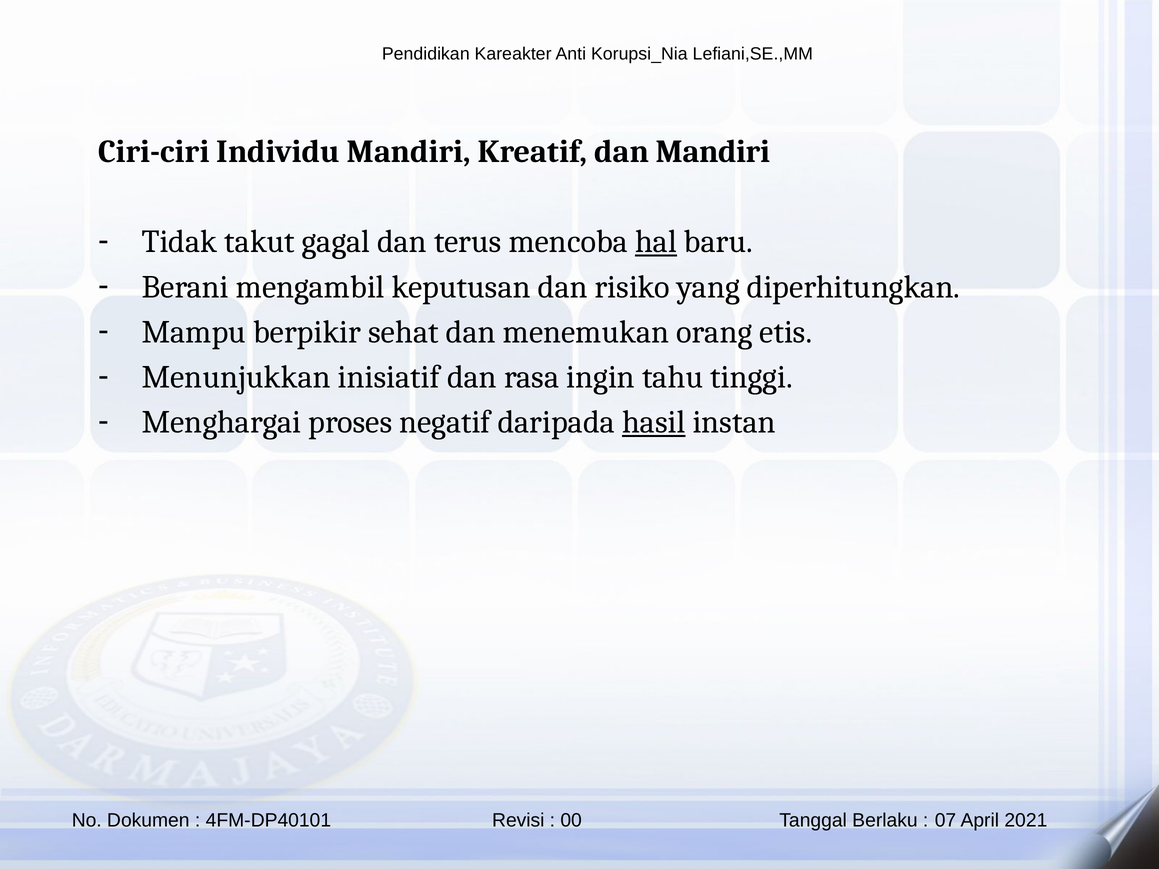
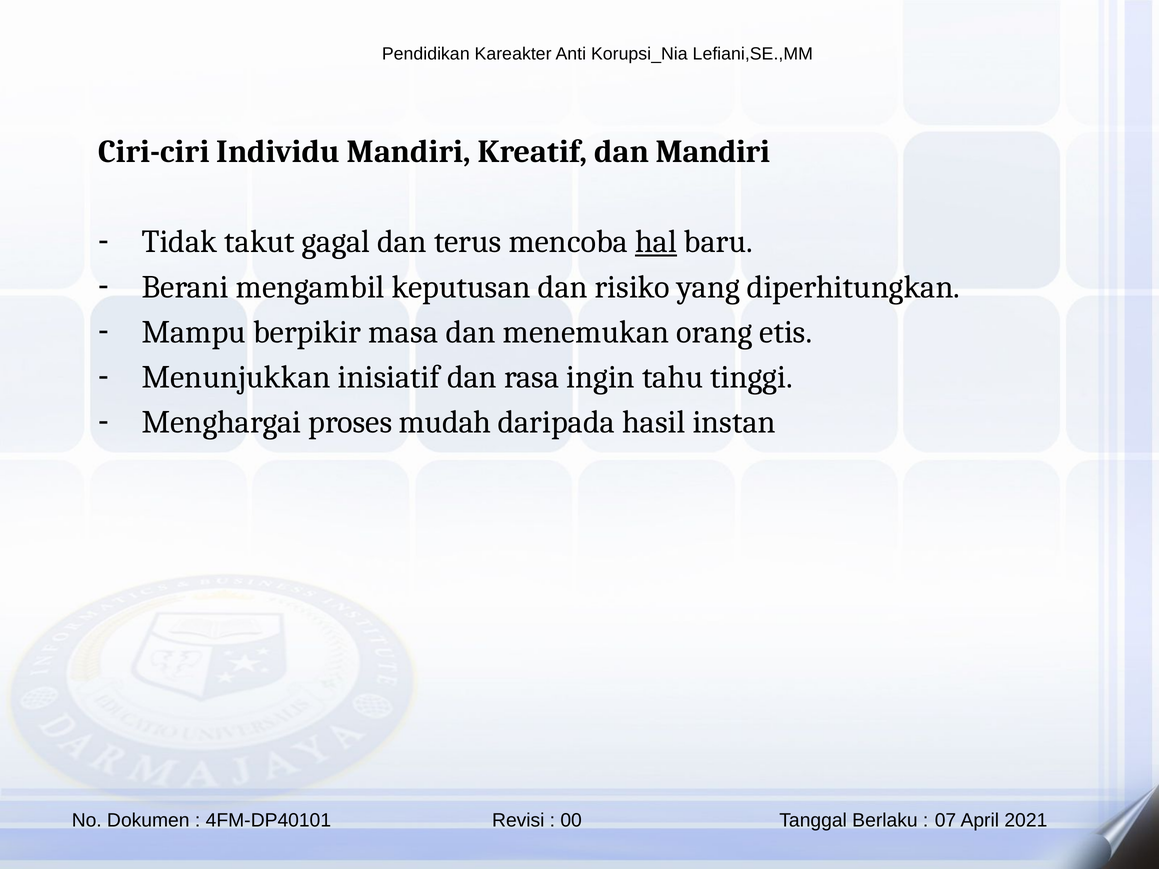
sehat: sehat -> masa
negatif: negatif -> mudah
hasil underline: present -> none
